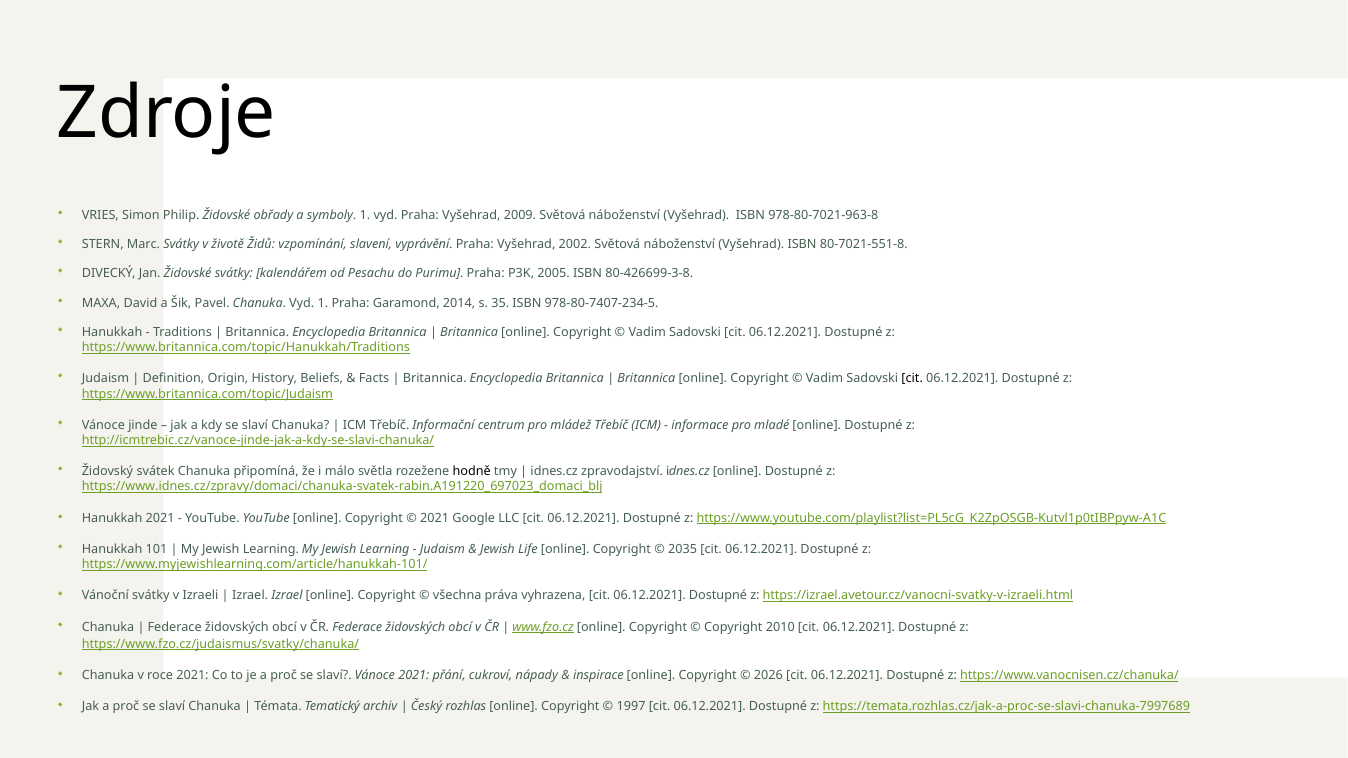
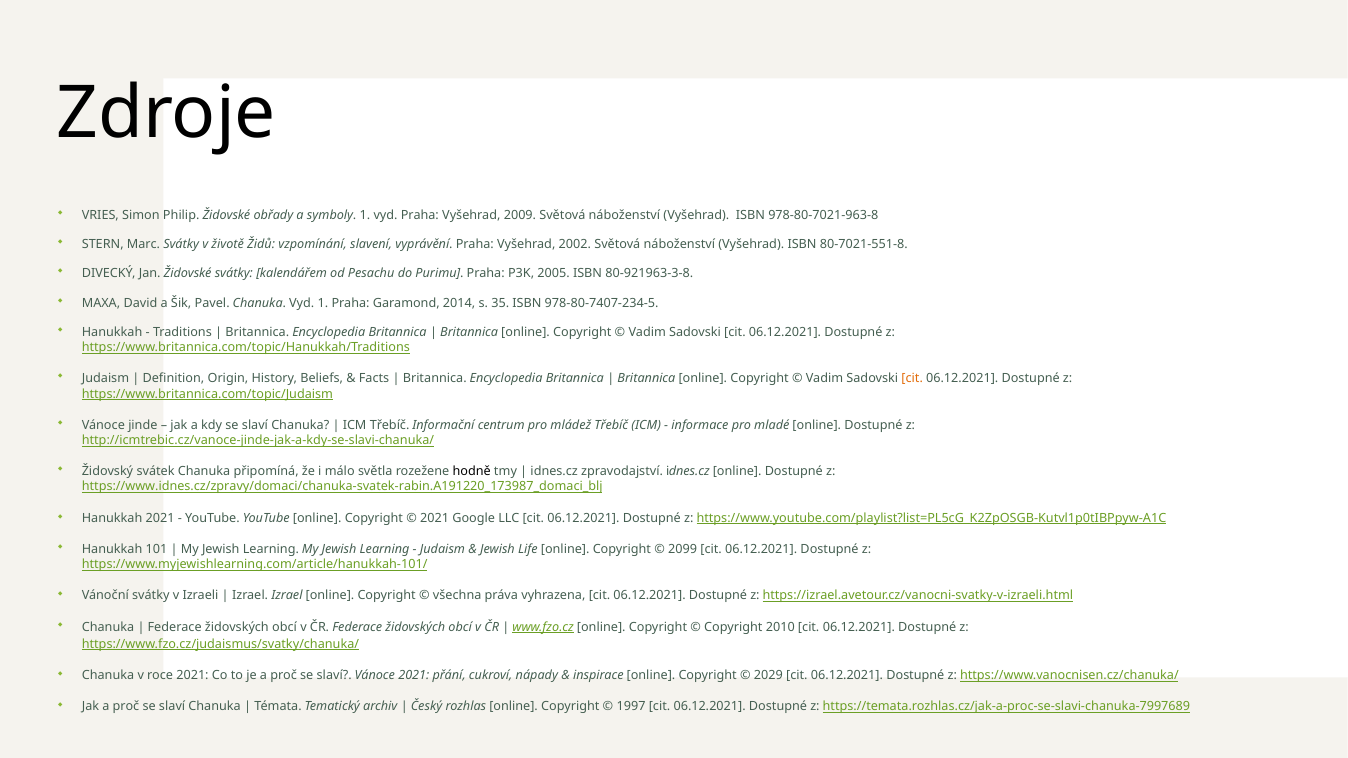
80-426699-3-8: 80-426699-3-8 -> 80-921963-3-8
cit at (912, 379) colour: black -> orange
https://www.idnes.cz/zpravy/domaci/chanuka-svatek-rabin.A191220_697023_domaci_blj: https://www.idnes.cz/zpravy/domaci/chanuka-svatek-rabin.A191220_697023_domaci_blj -> https://www.idnes.cz/zpravy/domaci/chanuka-svatek-rabin.A191220_173987_domaci_blj
2035: 2035 -> 2099
2026: 2026 -> 2029
